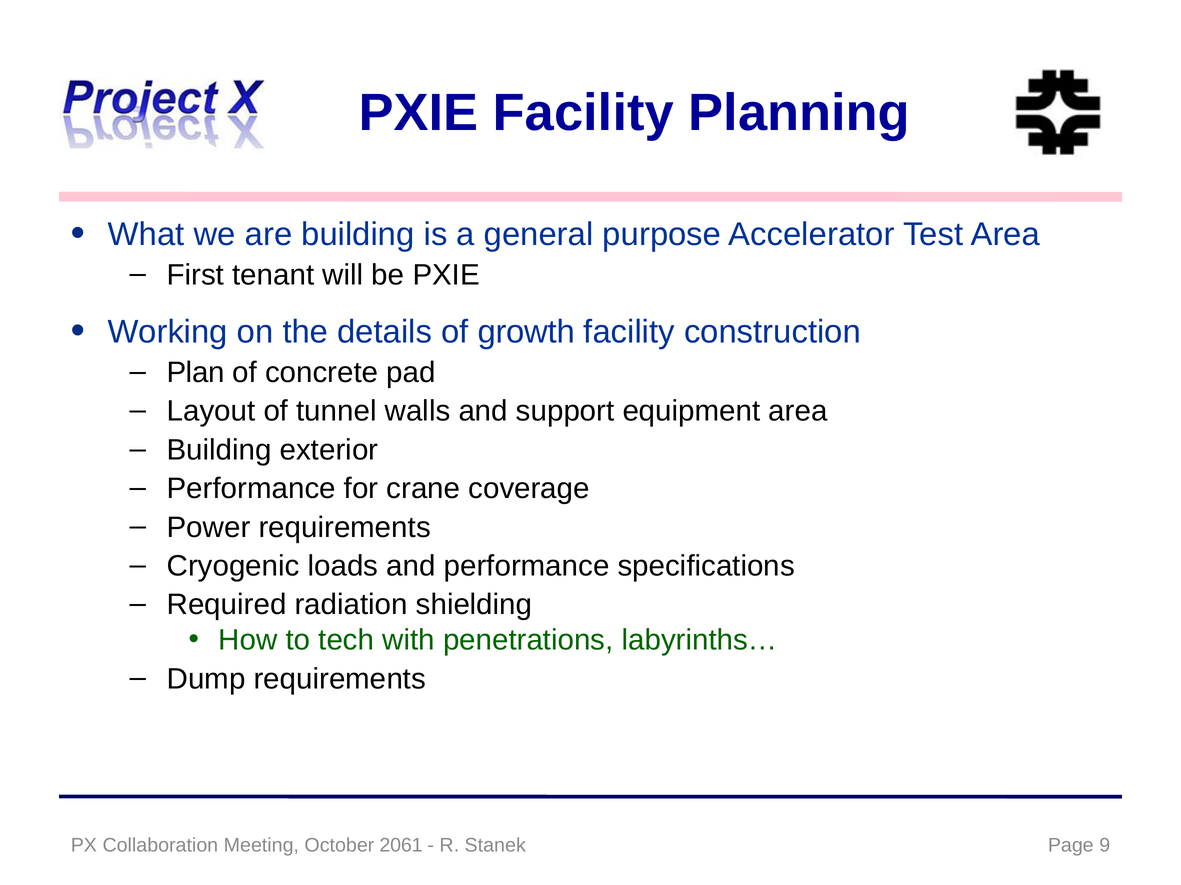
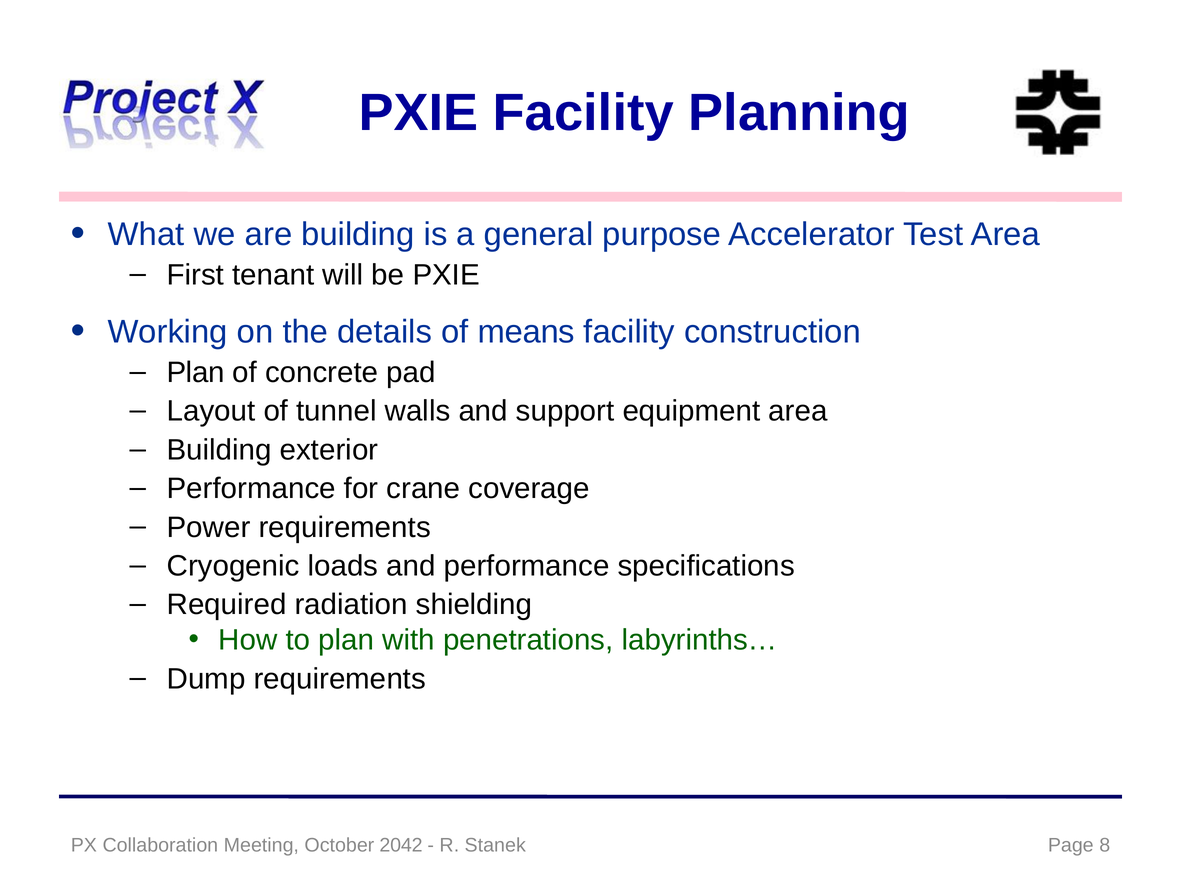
growth: growth -> means
to tech: tech -> plan
2061: 2061 -> 2042
9: 9 -> 8
